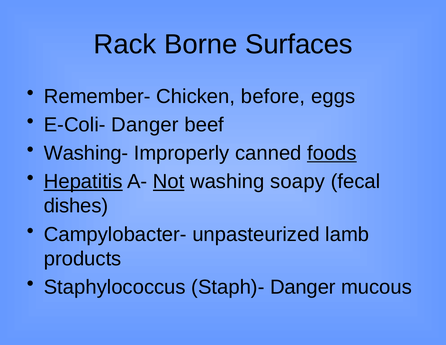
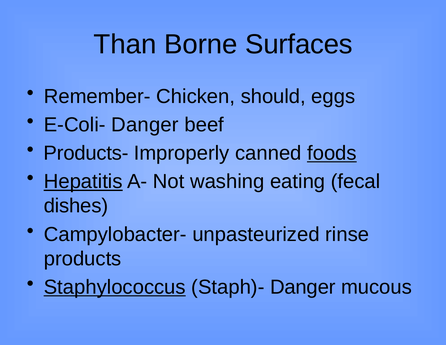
Rack: Rack -> Than
before: before -> should
Washing-: Washing- -> Products-
Not underline: present -> none
soapy: soapy -> eating
lamb: lamb -> rinse
Staphylococcus underline: none -> present
